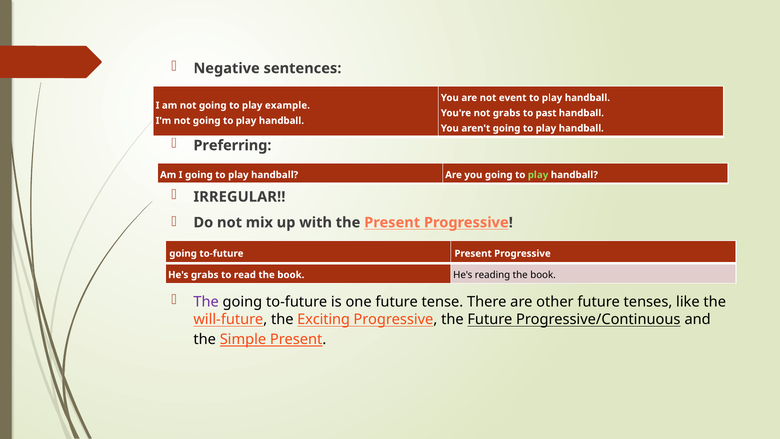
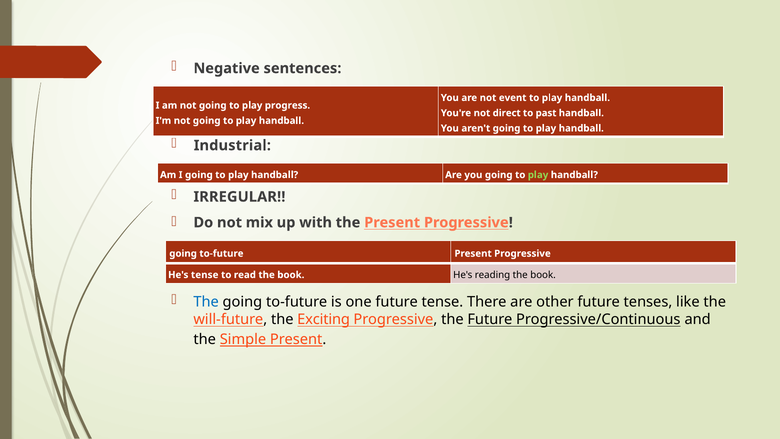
example: example -> progress
not grabs: grabs -> direct
Preferring: Preferring -> Industrial
He's grabs: grabs -> tense
The at (206, 302) colour: purple -> blue
